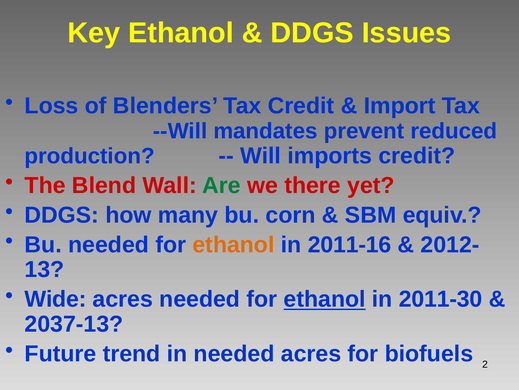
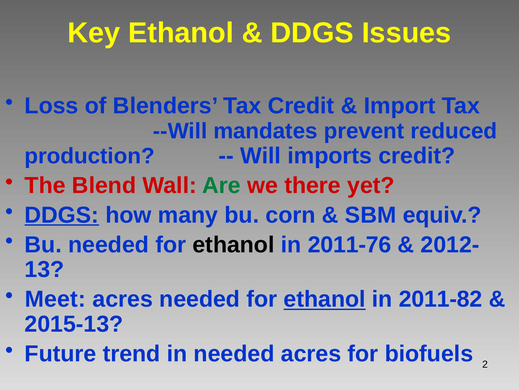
DDGS at (62, 215) underline: none -> present
ethanol at (233, 244) colour: orange -> black
2011-16: 2011-16 -> 2011-76
Wide: Wide -> Meet
2011-30: 2011-30 -> 2011-82
2037-13: 2037-13 -> 2015-13
